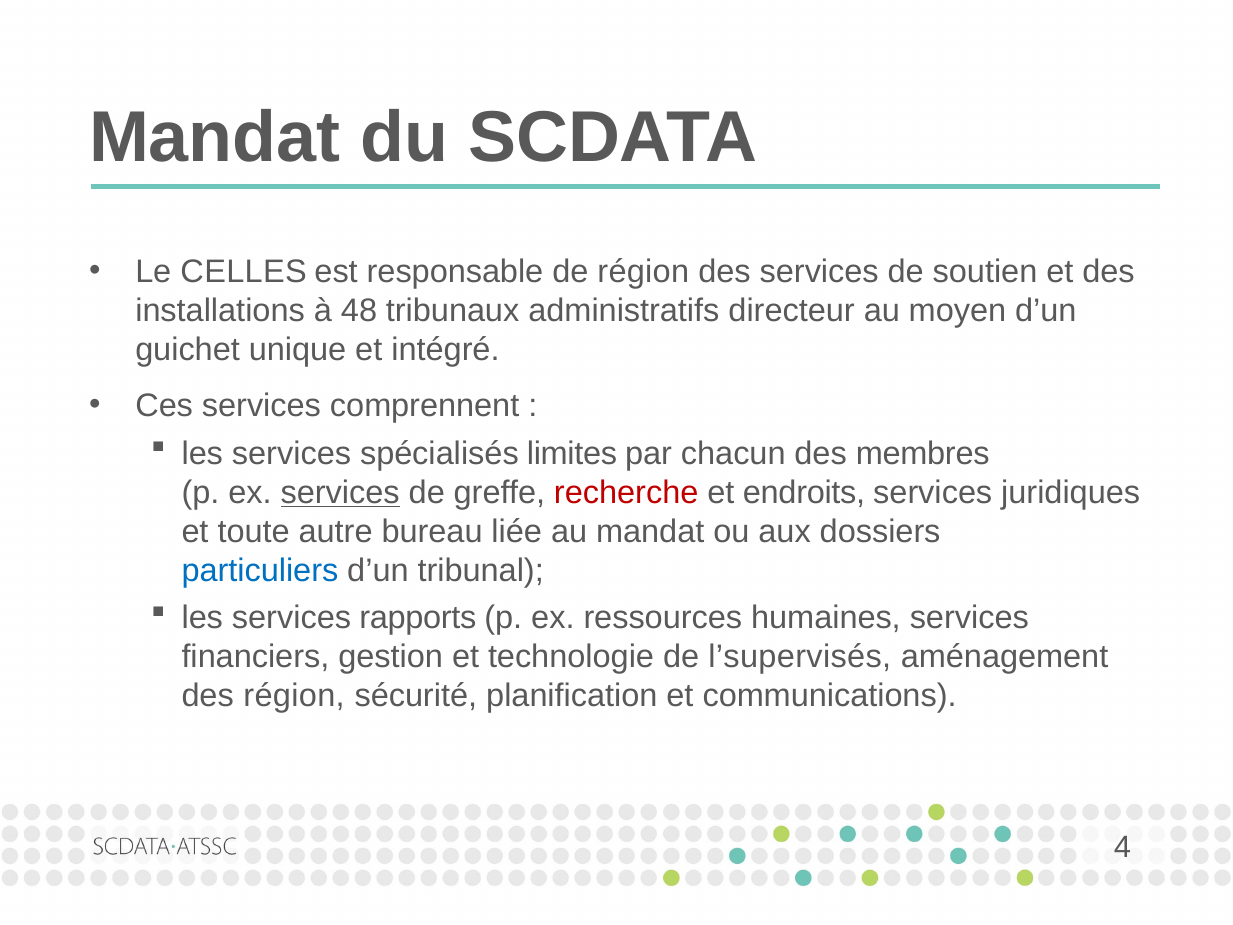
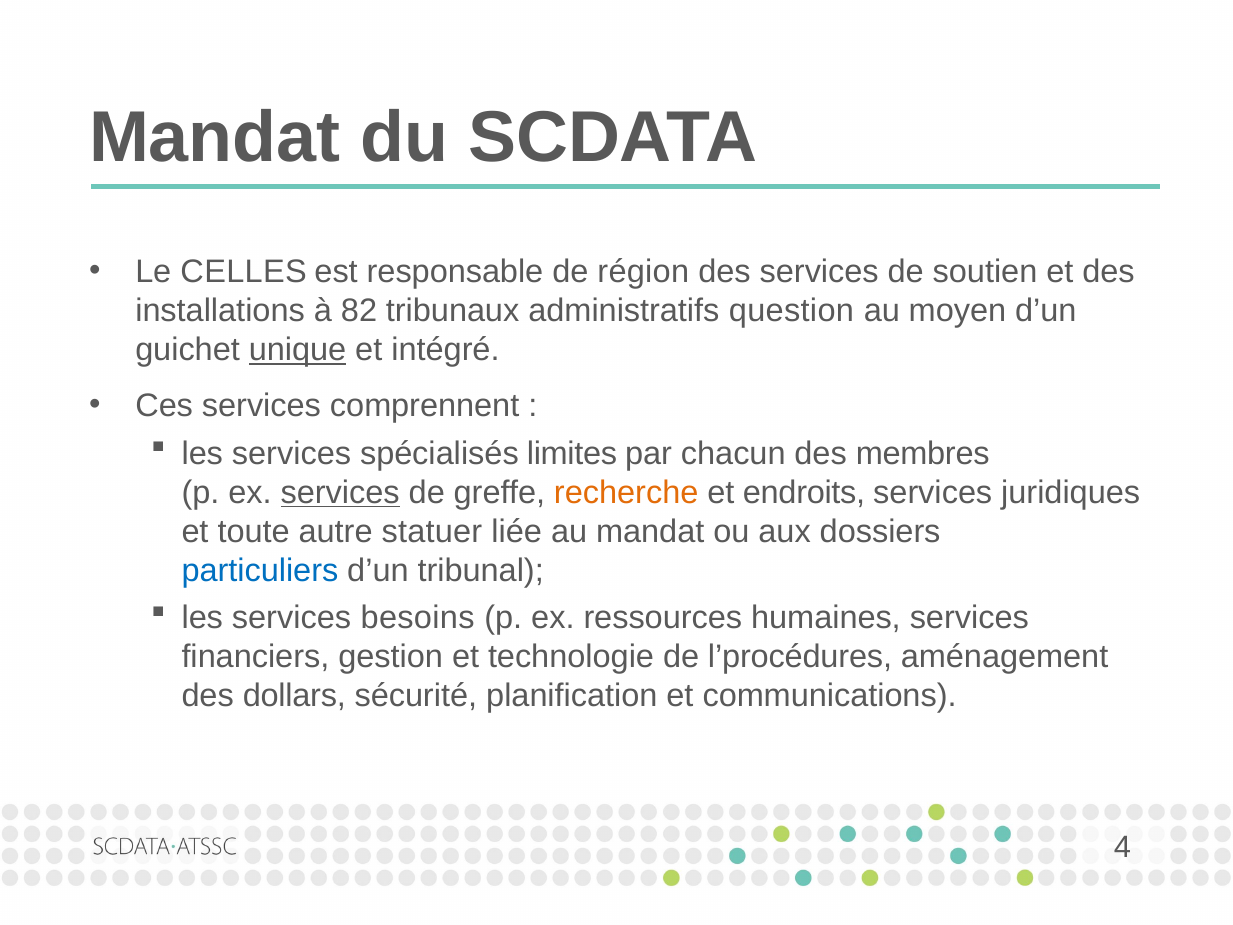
48: 48 -> 82
directeur: directeur -> question
unique underline: none -> present
recherche colour: red -> orange
bureau: bureau -> statuer
rapports: rapports -> besoins
l’supervisés: l’supervisés -> l’procédures
des région: région -> dollars
